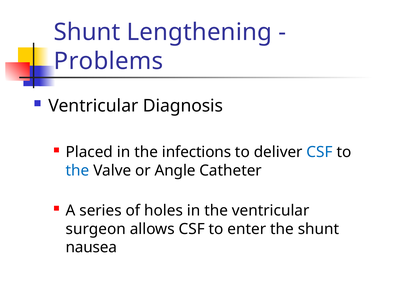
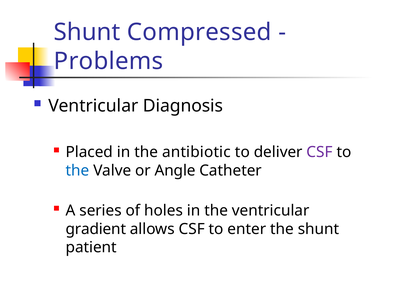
Lengthening: Lengthening -> Compressed
infections: infections -> antibiotic
CSF at (320, 152) colour: blue -> purple
surgeon: surgeon -> gradient
nausea: nausea -> patient
